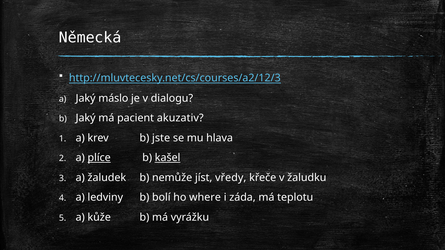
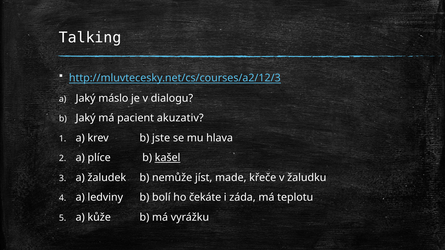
Německá: Německá -> Talking
plíce underline: present -> none
vředy: vředy -> made
where: where -> čekáte
